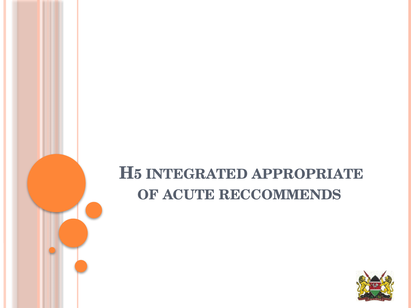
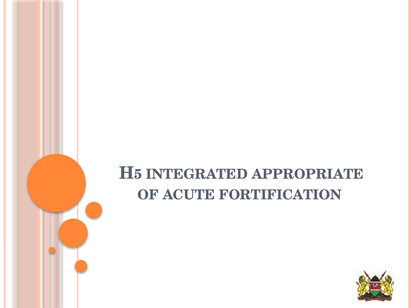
RECCOMMENDS: RECCOMMENDS -> FORTIFICATION
